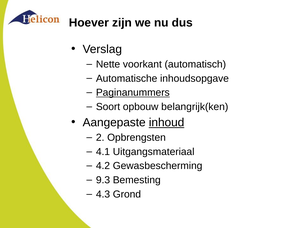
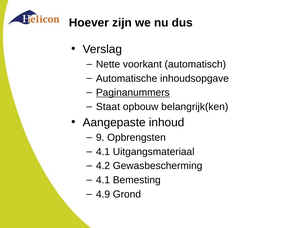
Soort: Soort -> Staat
inhoud underline: present -> none
2: 2 -> 9
9.3 at (103, 180): 9.3 -> 4.1
4.3: 4.3 -> 4.9
